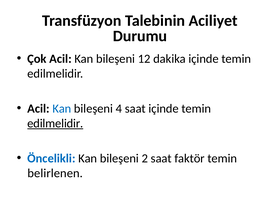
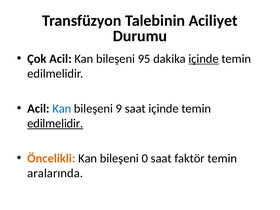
12: 12 -> 95
içinde at (204, 59) underline: none -> present
4: 4 -> 9
Öncelikli colour: blue -> orange
2: 2 -> 0
belirlenen: belirlenen -> aralarında
